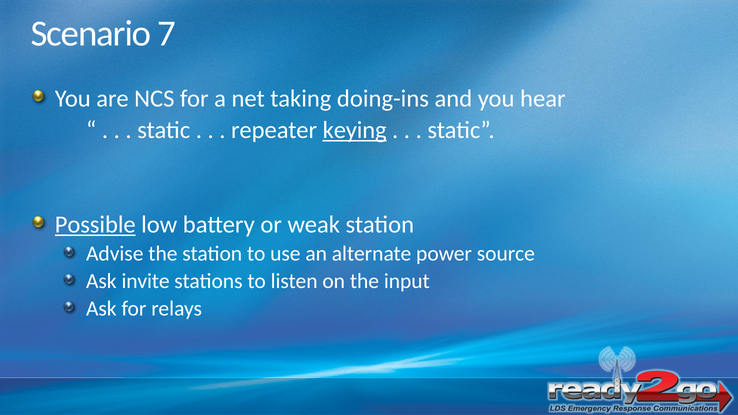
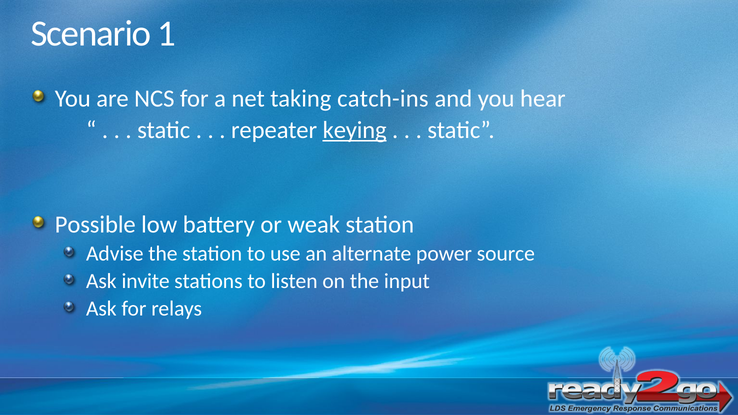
7: 7 -> 1
doing-ins: doing-ins -> catch-ins
Possible underline: present -> none
